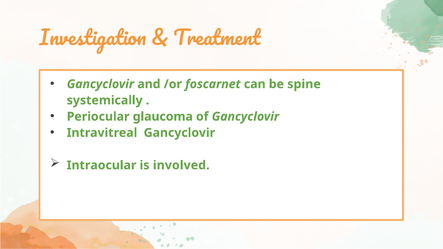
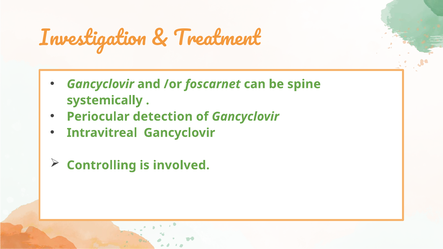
glaucoma: glaucoma -> detection
Intraocular: Intraocular -> Controlling
